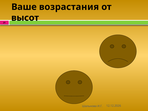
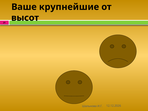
возрастания: возрастания -> крупнейшие
